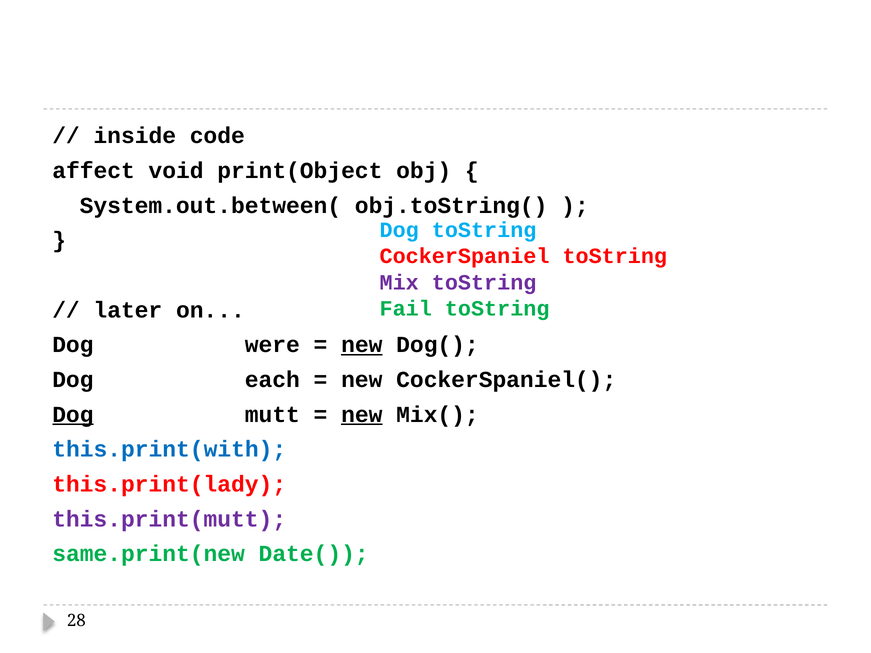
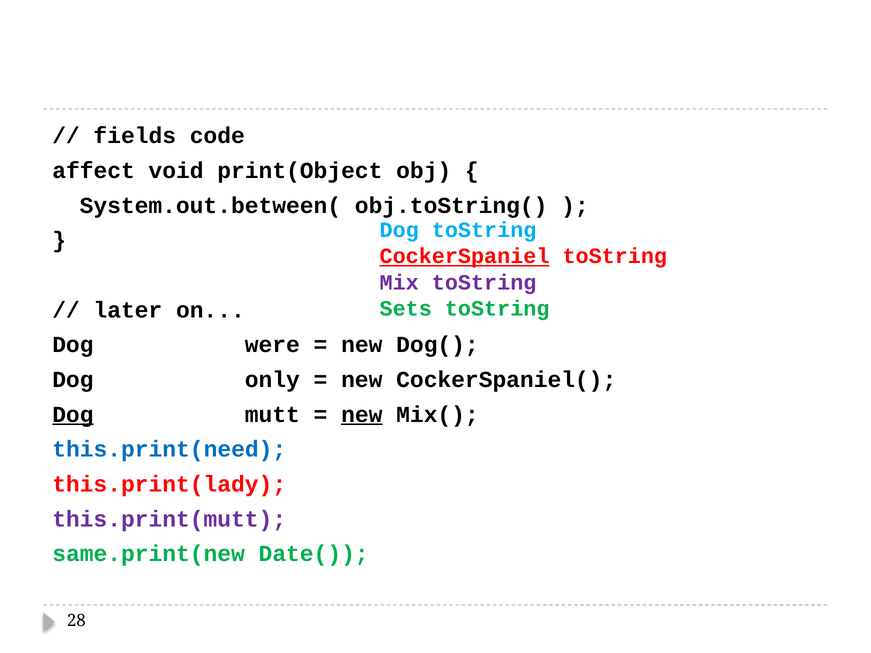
inside: inside -> fields
CockerSpaniel underline: none -> present
Fail: Fail -> Sets
new at (362, 345) underline: present -> none
each: each -> only
this.print(with: this.print(with -> this.print(need
